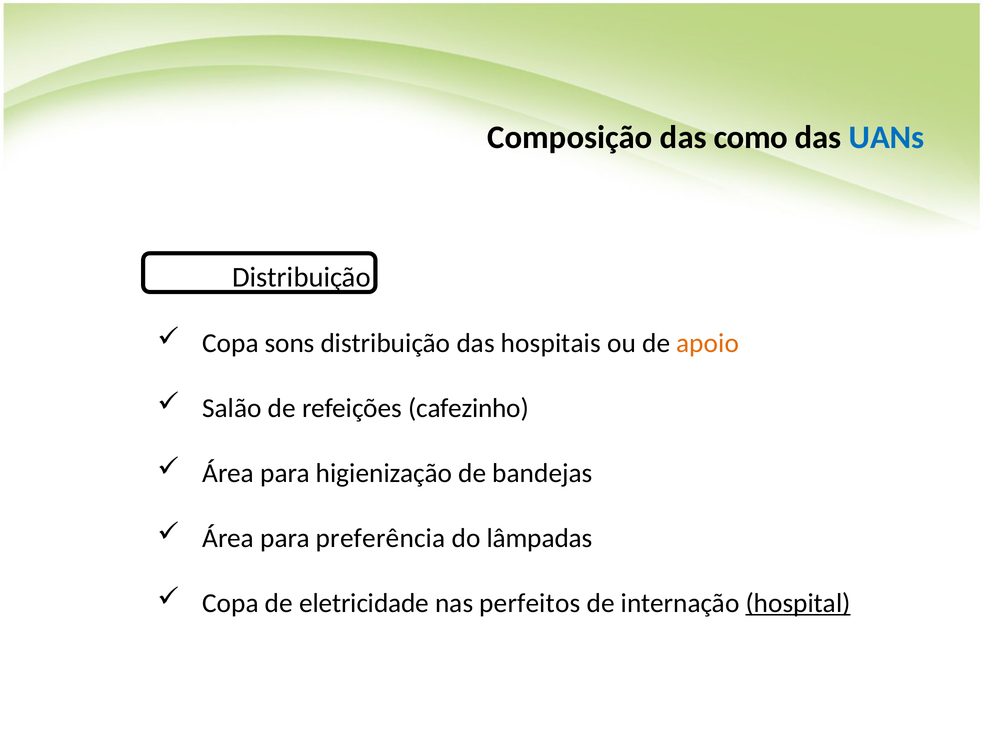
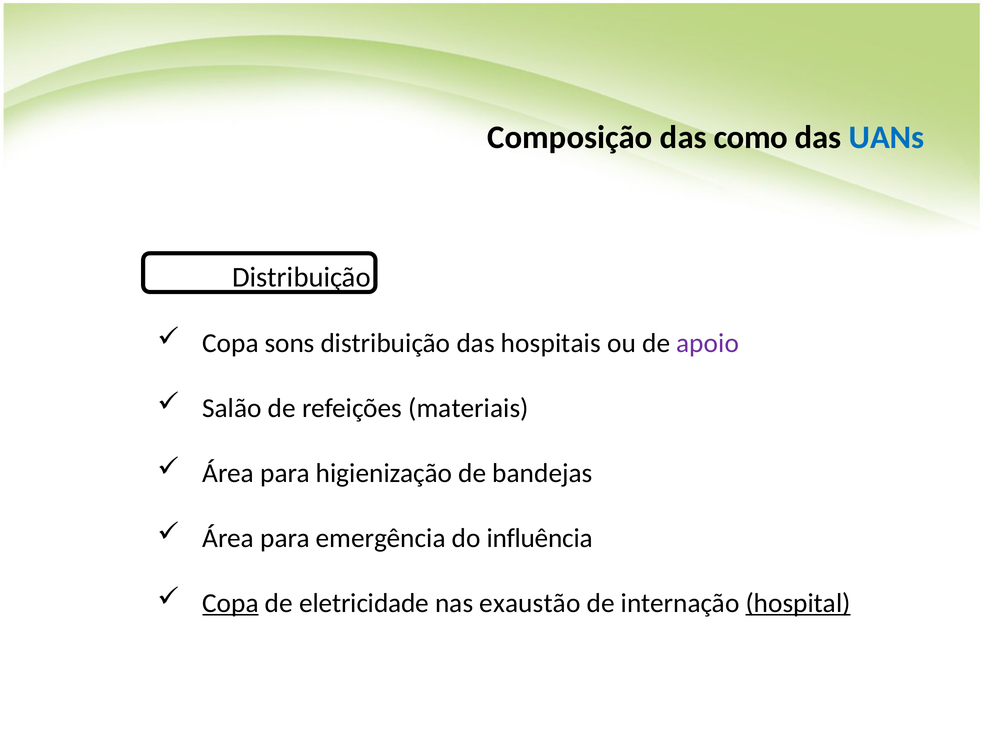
apoio colour: orange -> purple
cafezinho: cafezinho -> materiais
preferência: preferência -> emergência
lâmpadas: lâmpadas -> influência
Copa at (231, 603) underline: none -> present
perfeitos: perfeitos -> exaustão
